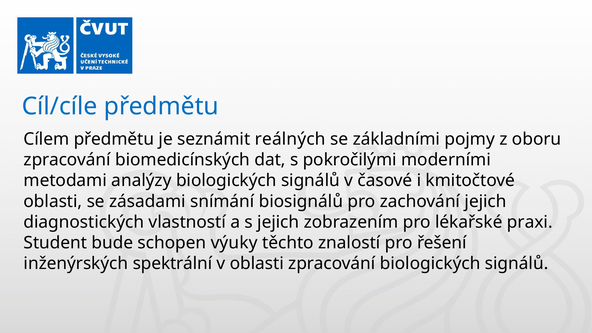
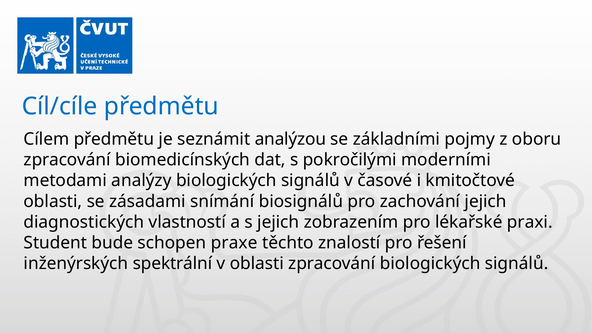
reálných: reálných -> analýzou
výuky: výuky -> praxe
